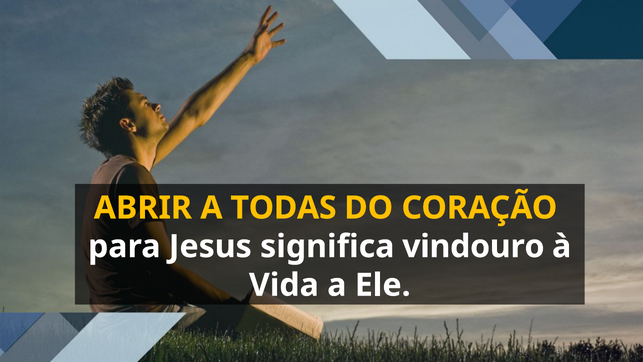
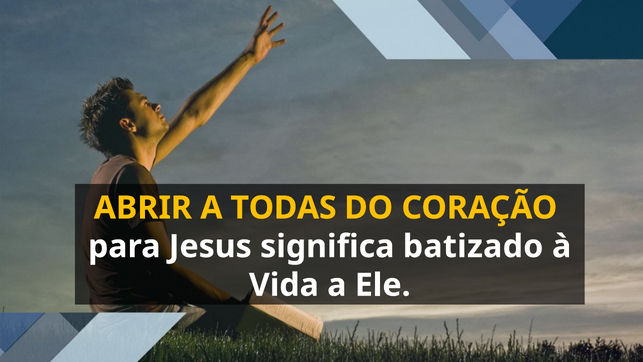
vindouro: vindouro -> batizado
